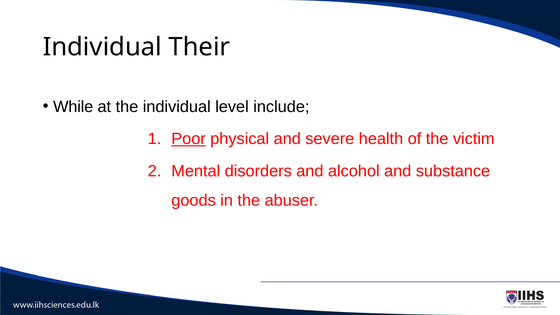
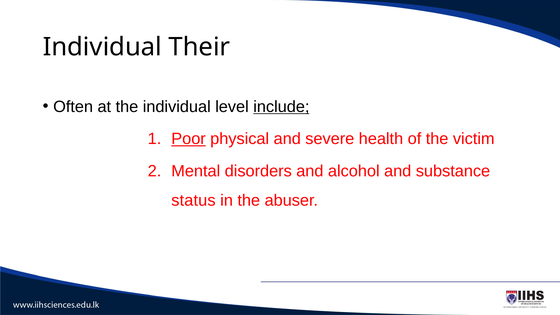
While: While -> Often
include underline: none -> present
goods: goods -> status
